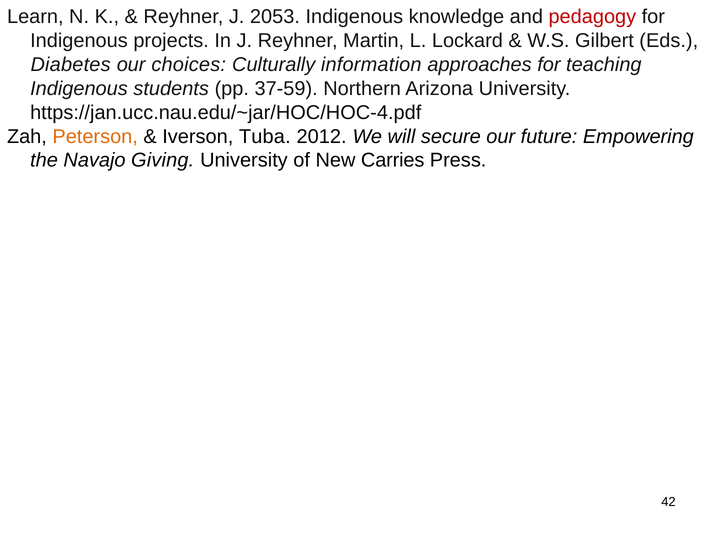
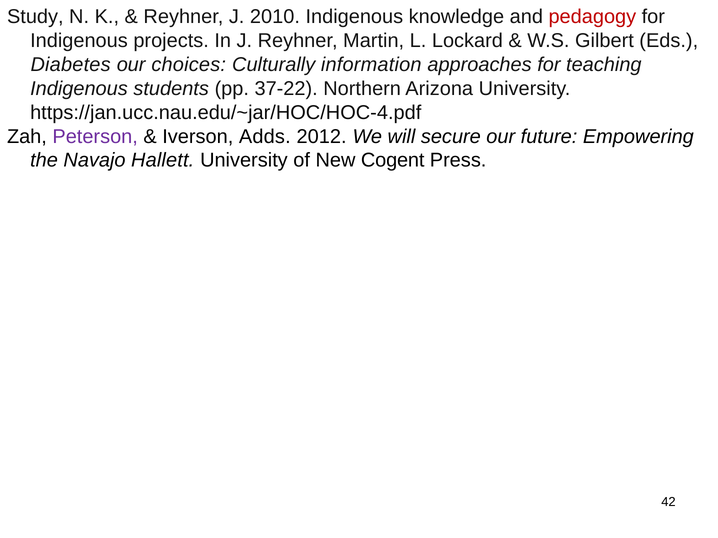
Learn: Learn -> Study
2053: 2053 -> 2010
37-59: 37-59 -> 37-22
Peterson colour: orange -> purple
Tuba: Tuba -> Adds
Giving: Giving -> Hallett
Carries: Carries -> Cogent
